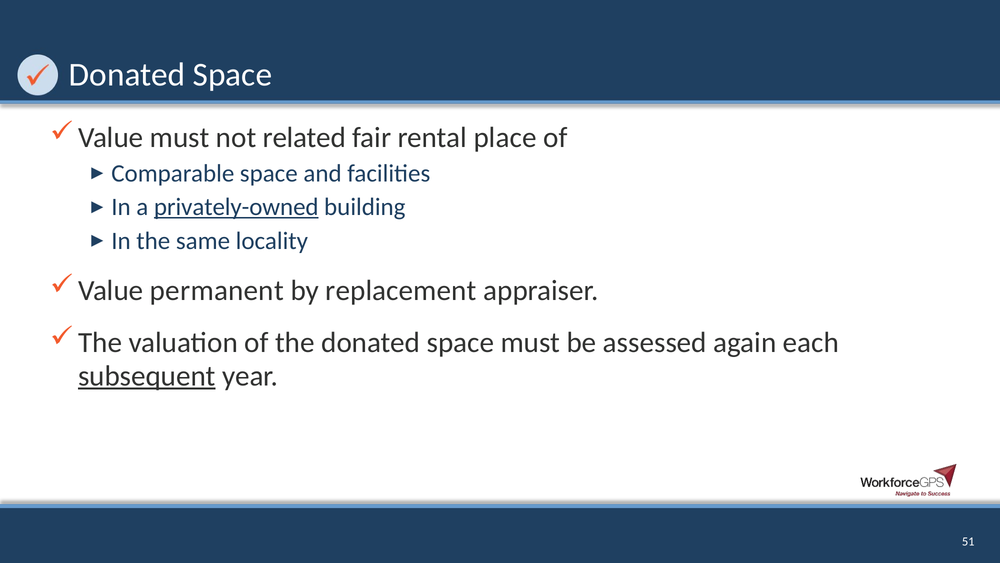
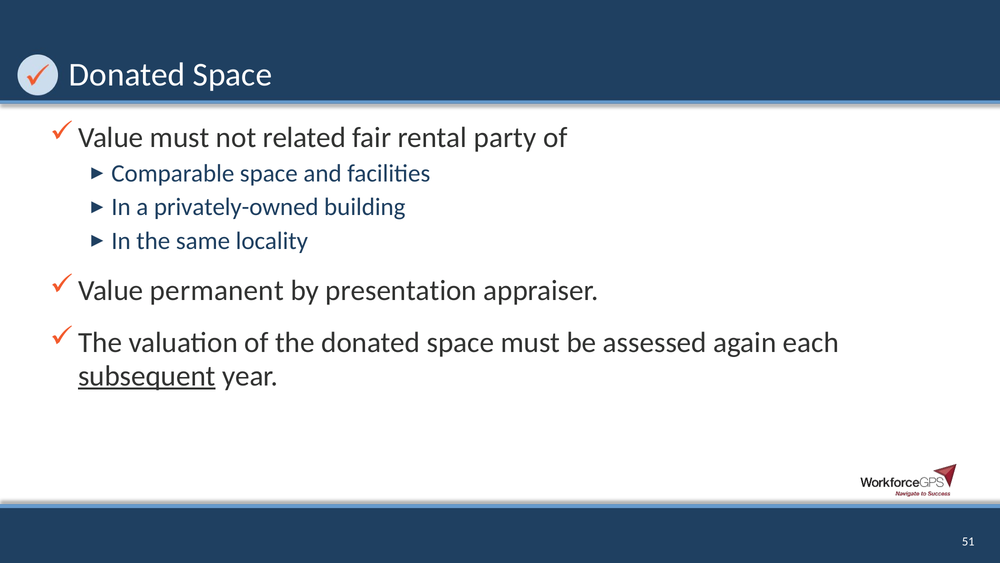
place: place -> party
privately-owned underline: present -> none
replacement: replacement -> presentation
